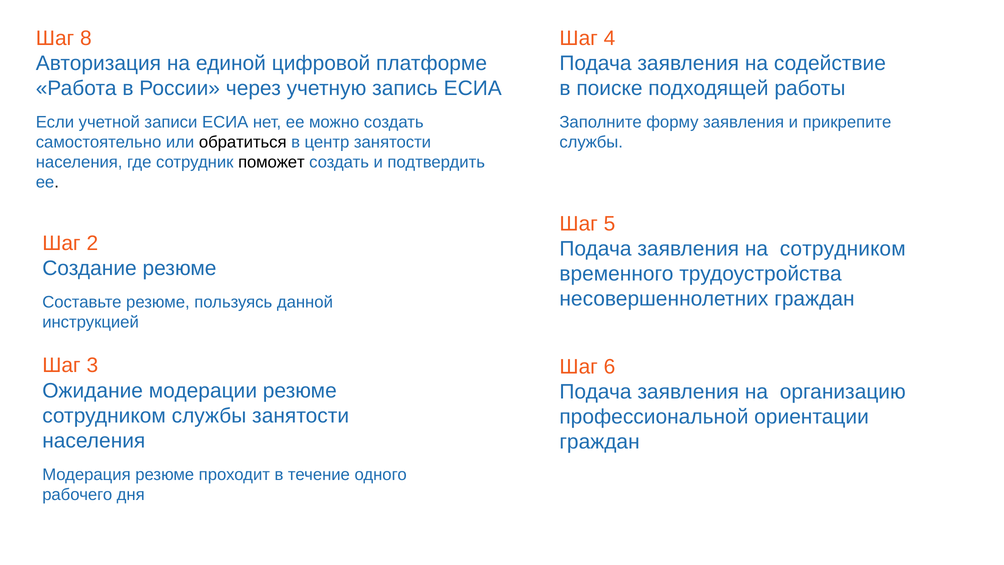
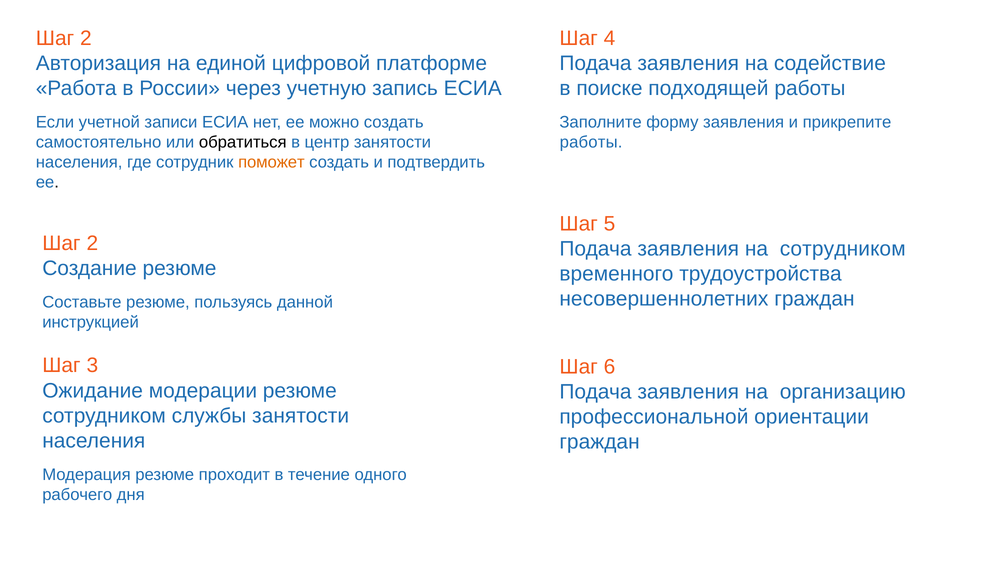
8 at (86, 38): 8 -> 2
службы at (591, 142): службы -> работы
поможет colour: black -> orange
